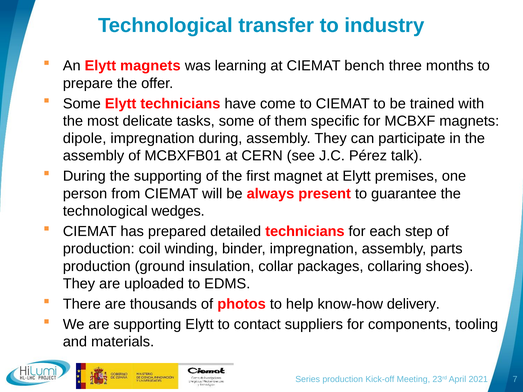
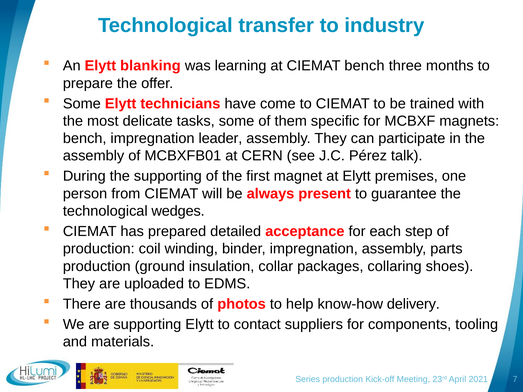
Elytt magnets: magnets -> blanking
dipole at (85, 138): dipole -> bench
impregnation during: during -> leader
detailed technicians: technicians -> acceptance
